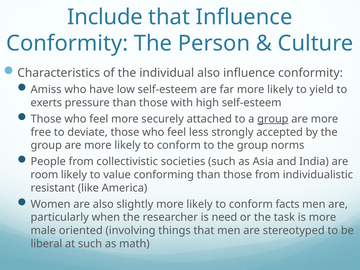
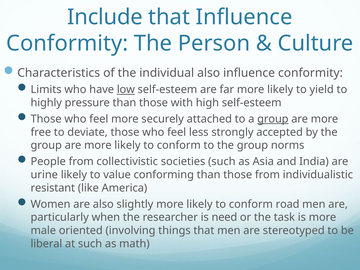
Amiss: Amiss -> Limits
low underline: none -> present
exerts: exerts -> highly
room: room -> urine
facts: facts -> road
